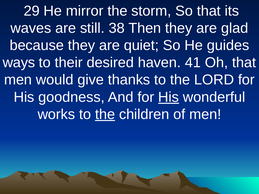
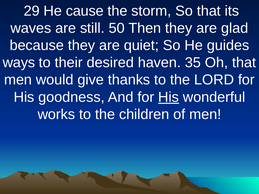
mirror: mirror -> cause
38: 38 -> 50
41: 41 -> 35
the at (105, 114) underline: present -> none
